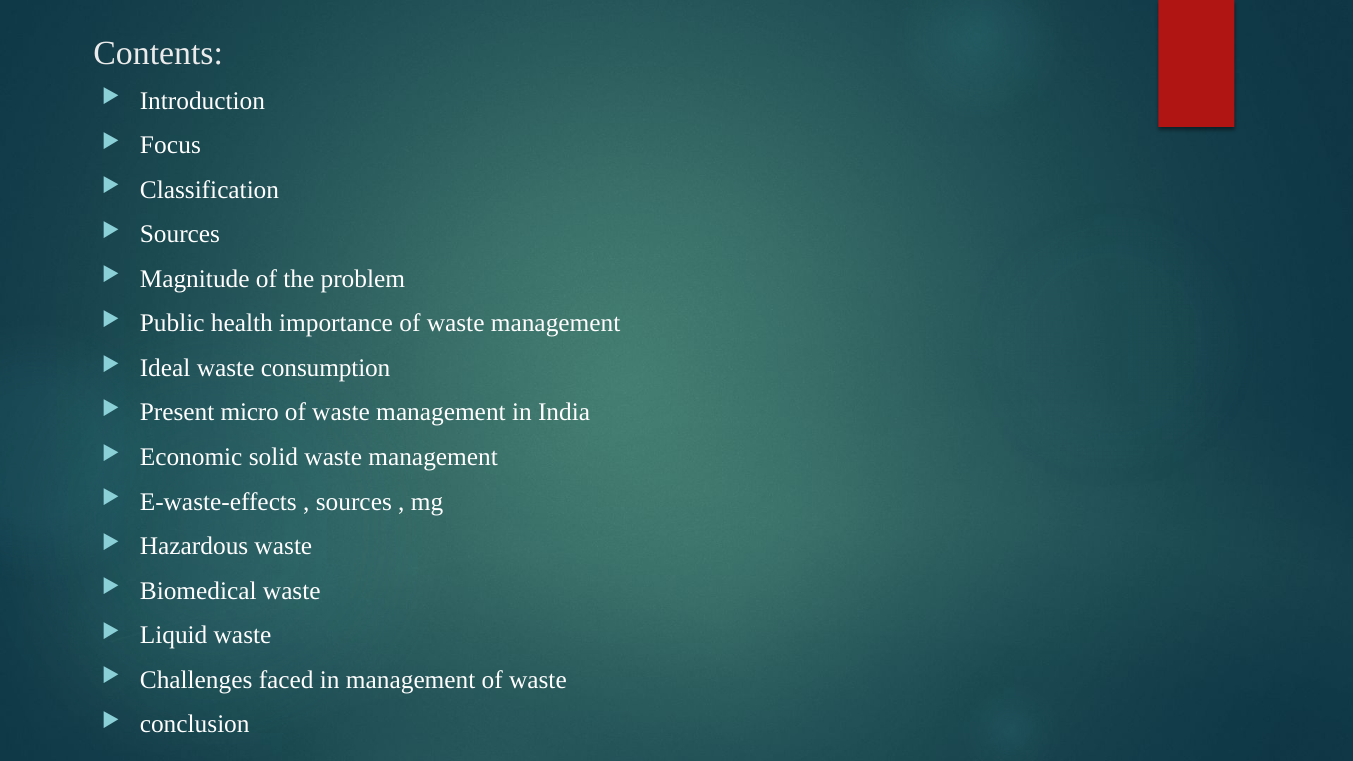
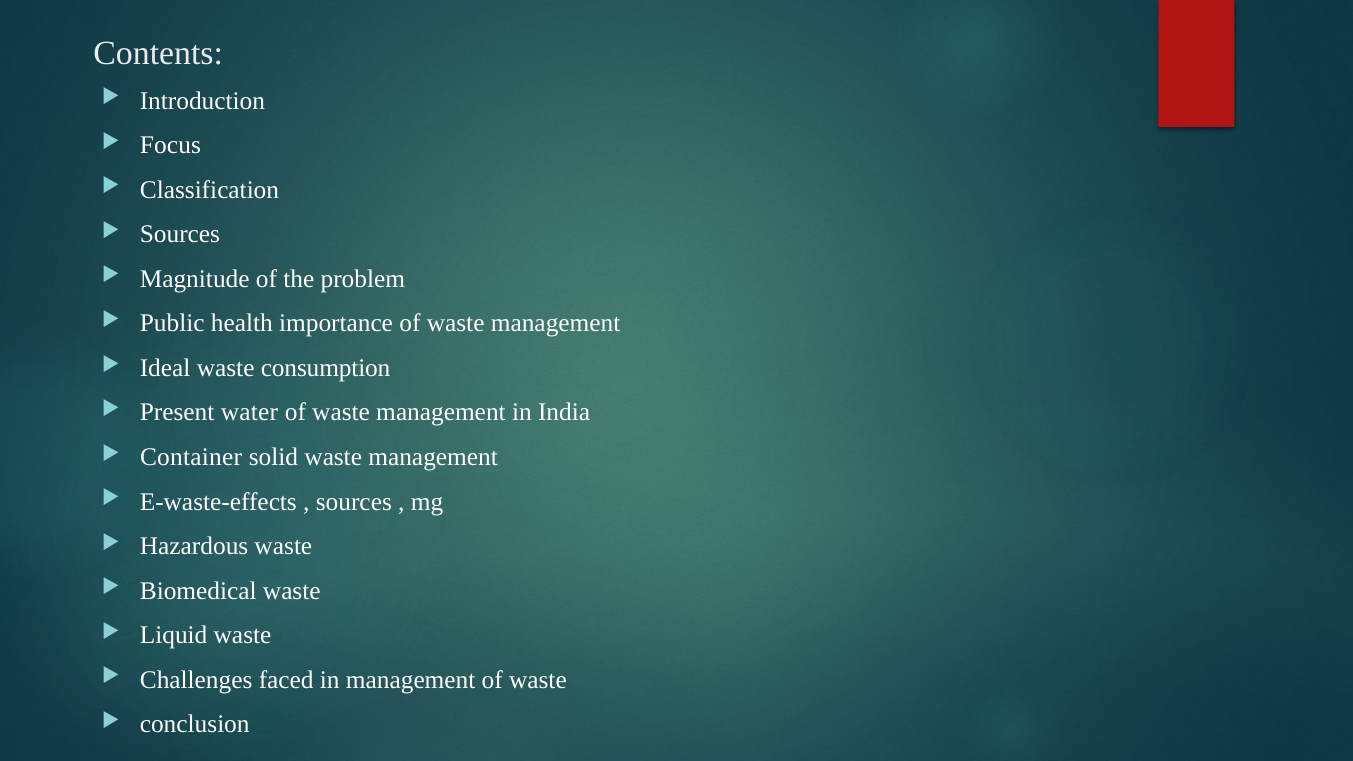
micro: micro -> water
Economic: Economic -> Container
